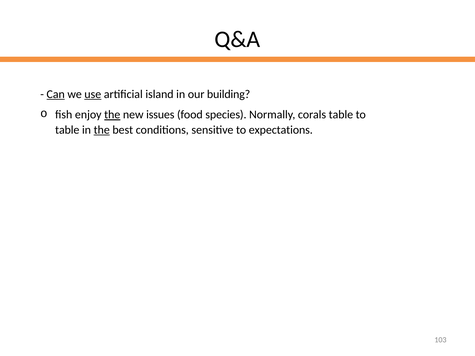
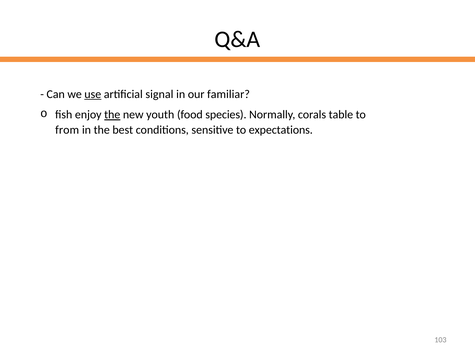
Can underline: present -> none
island: island -> signal
building: building -> familiar
issues: issues -> youth
table at (67, 130): table -> from
the at (102, 130) underline: present -> none
